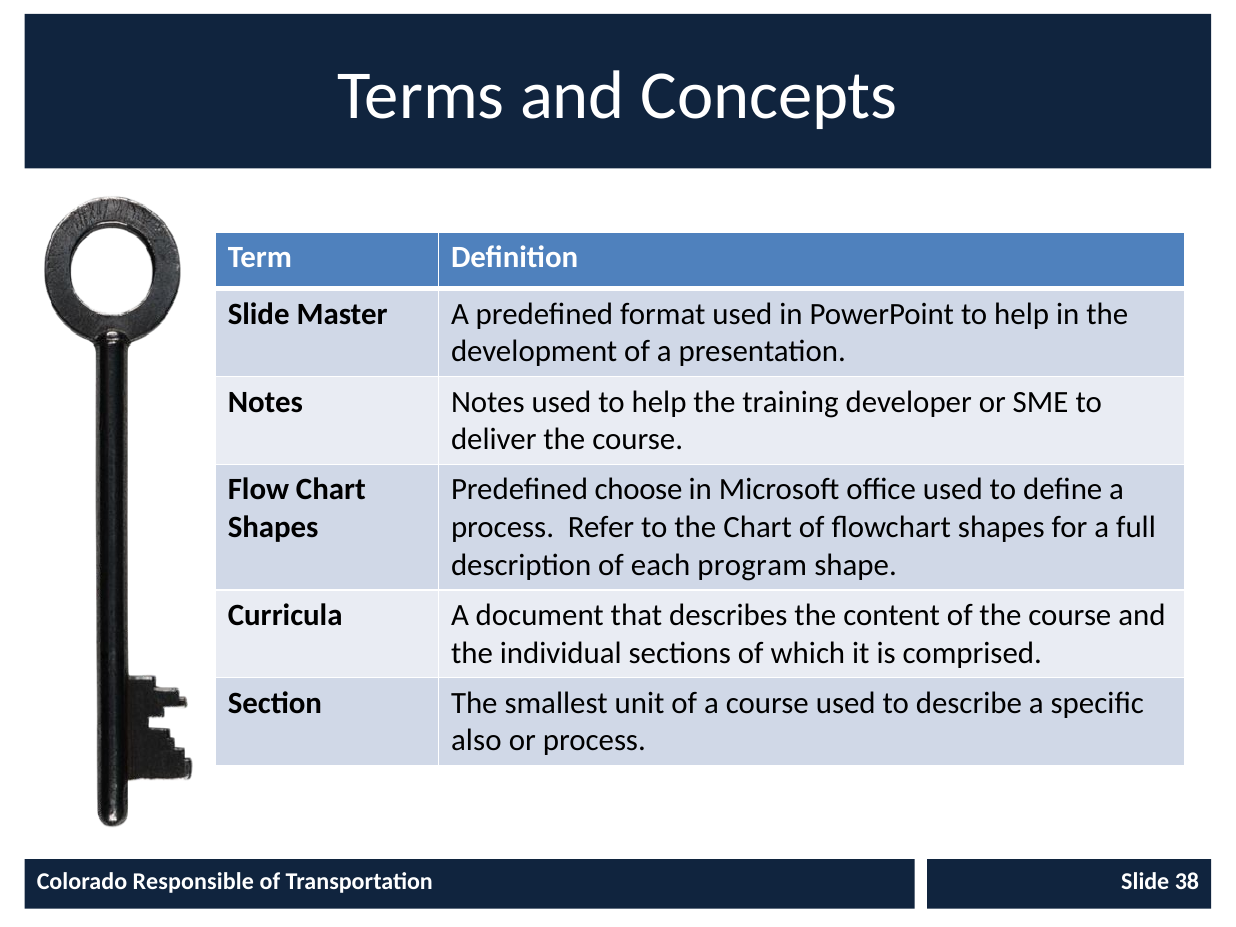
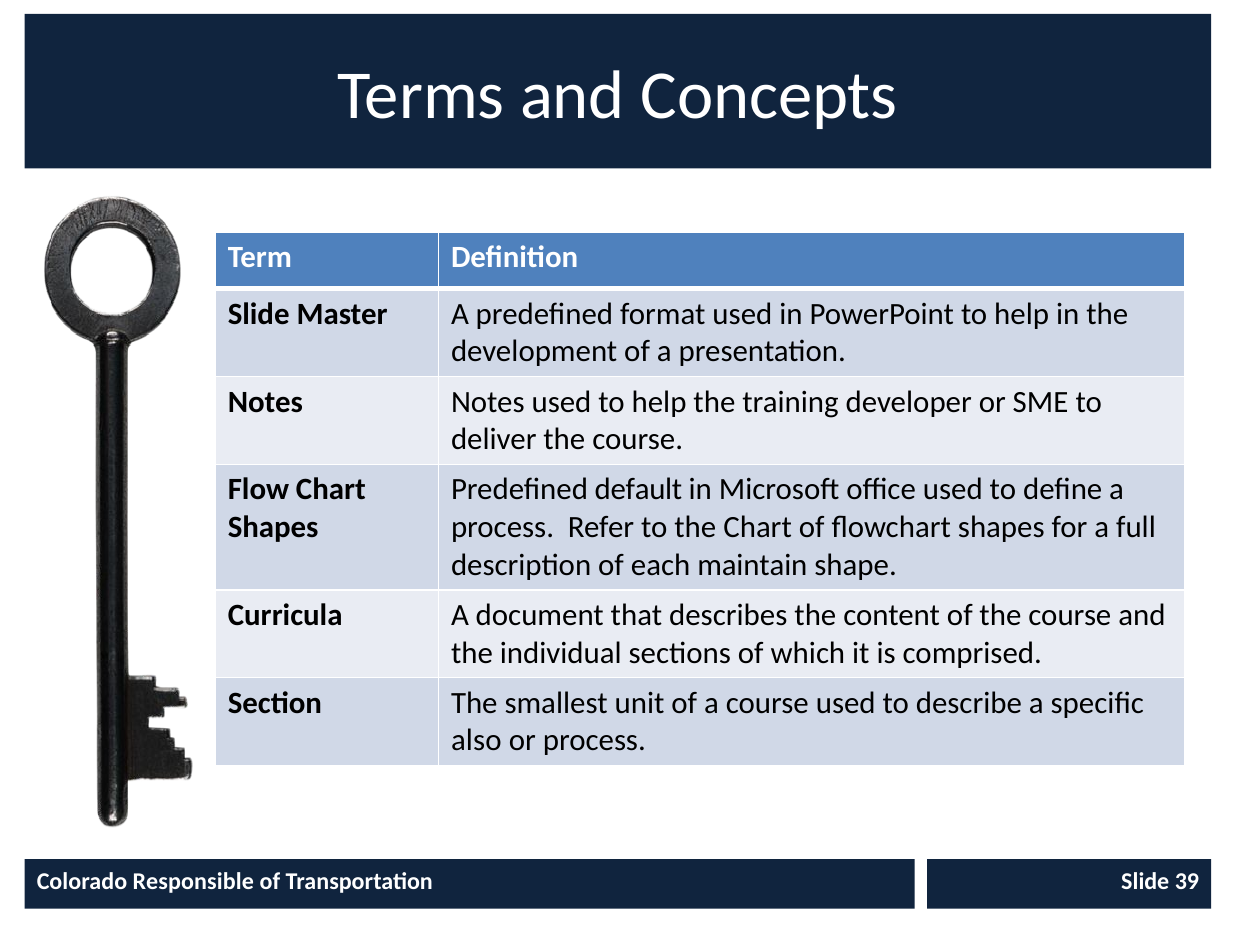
choose: choose -> default
program: program -> maintain
38: 38 -> 39
